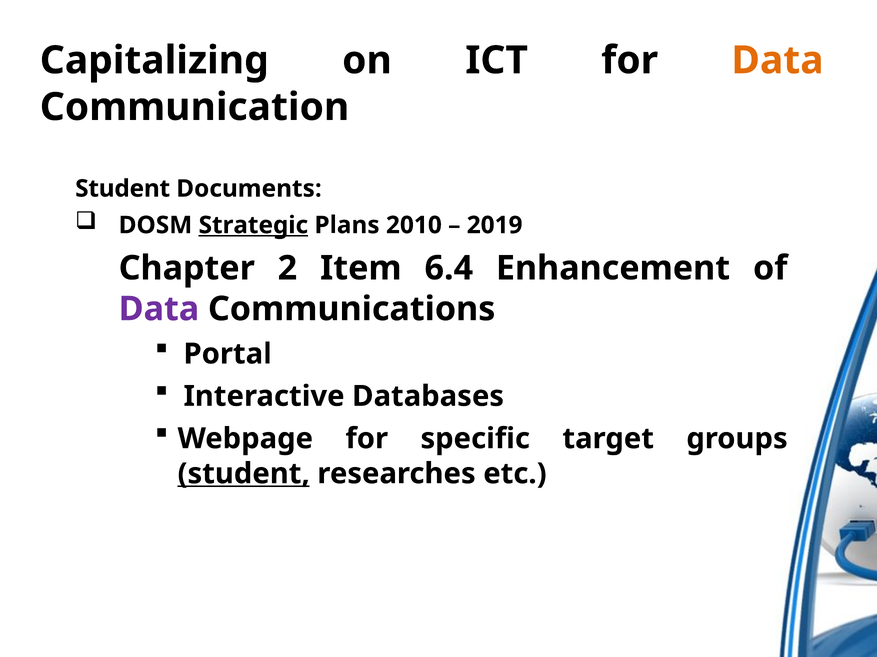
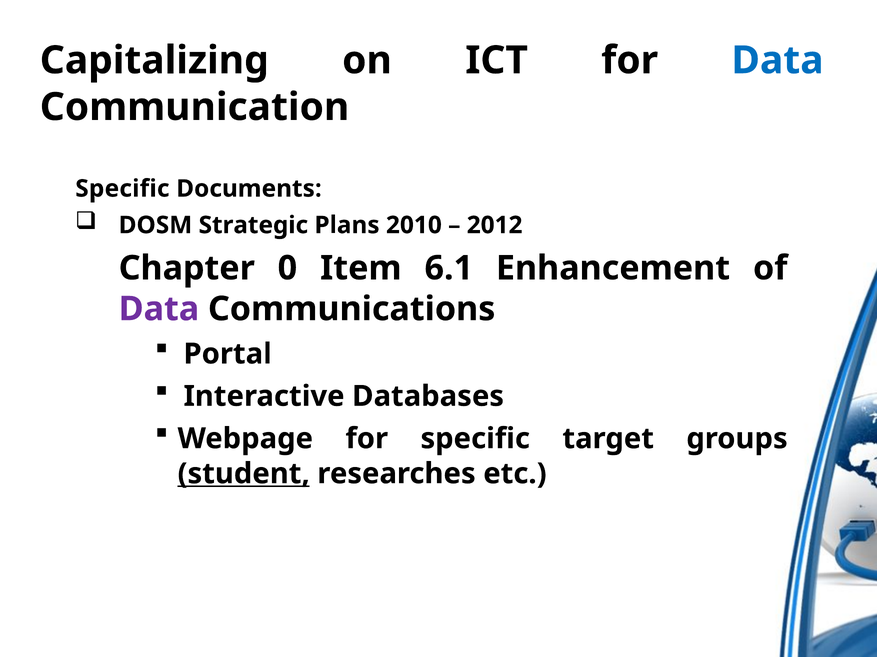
Data at (777, 60) colour: orange -> blue
Student at (123, 189): Student -> Specific
Strategic underline: present -> none
2019: 2019 -> 2012
2: 2 -> 0
6.4: 6.4 -> 6.1
